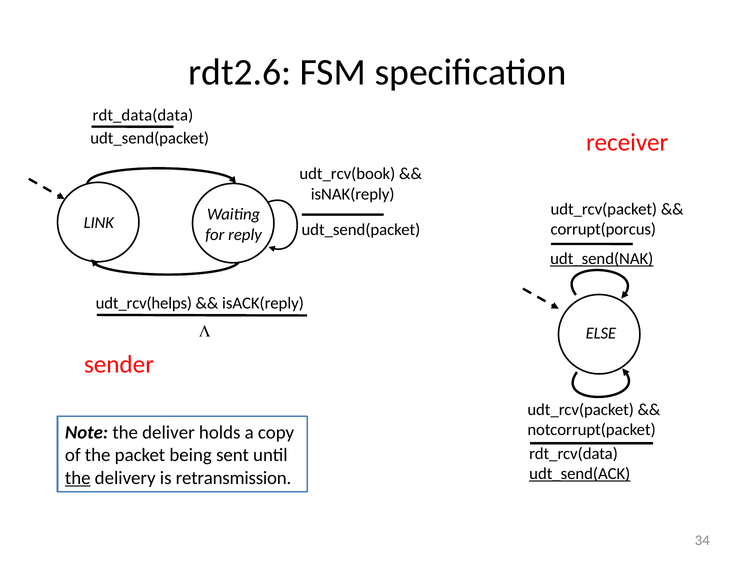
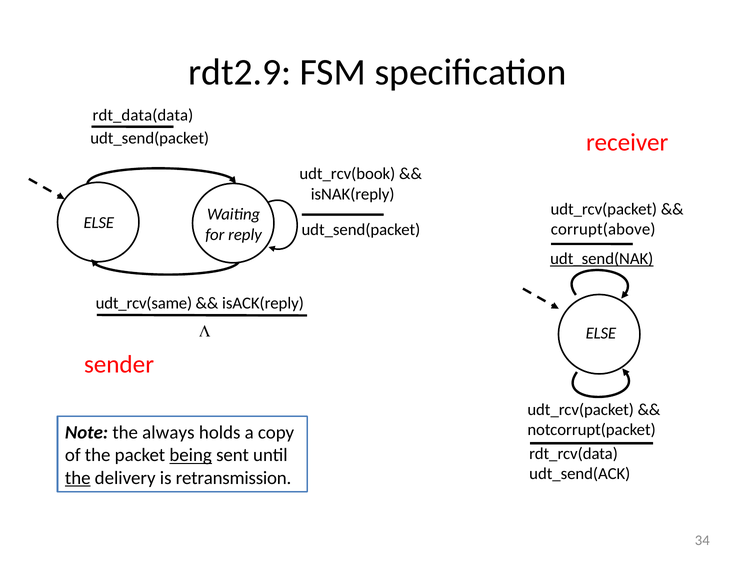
rdt2.6: rdt2.6 -> rdt2.9
LINK at (99, 223): LINK -> ELSE
corrupt(porcus: corrupt(porcus -> corrupt(above
udt_rcv(helps: udt_rcv(helps -> udt_rcv(same
deliver: deliver -> always
being underline: none -> present
udt_send(ACK underline: present -> none
